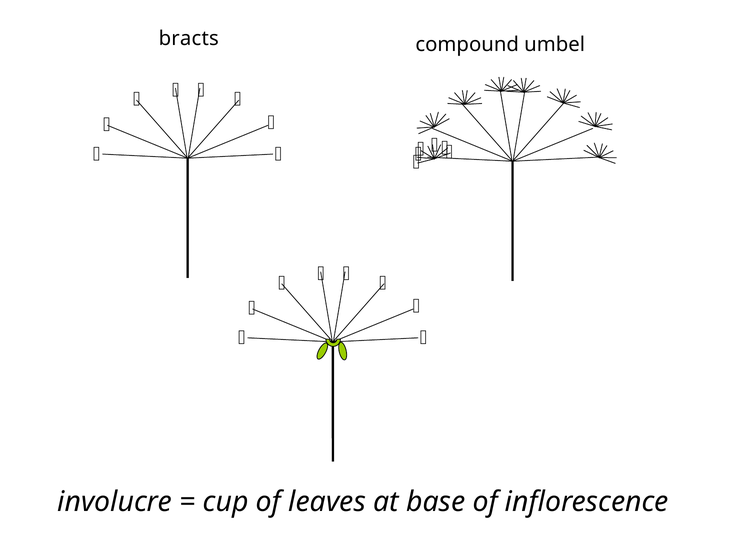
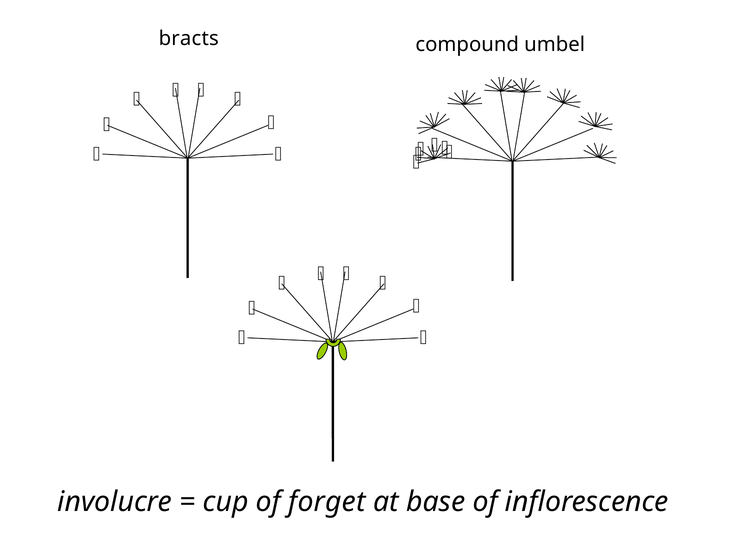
leaves: leaves -> forget
